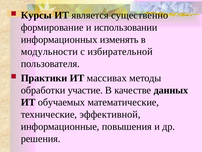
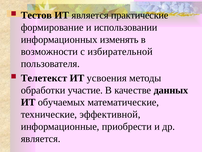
Курсы: Курсы -> Тестов
существенно: существенно -> практические
модульности: модульности -> возможности
Практики: Практики -> Телетекст
массивах: массивах -> усвоения
повышения: повышения -> приобрести
решения at (41, 138): решения -> является
